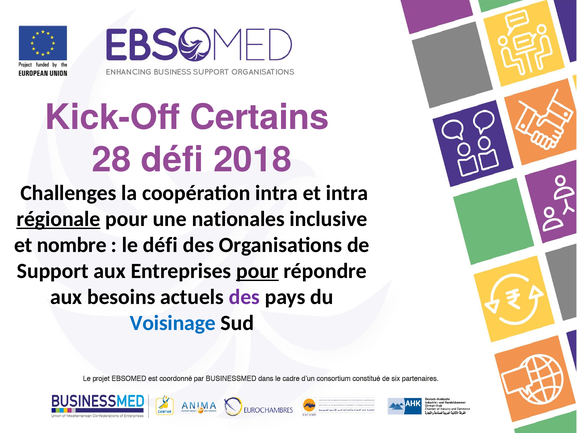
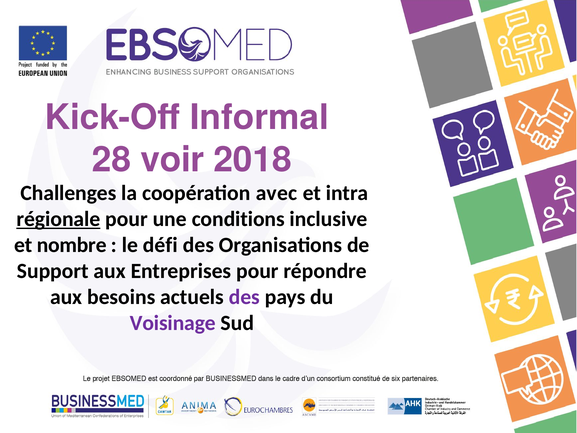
Certains: Certains -> Informal
28 défi: défi -> voir
coopération intra: intra -> avec
nationales: nationales -> conditions
pour at (257, 271) underline: present -> none
Voisinage colour: blue -> purple
